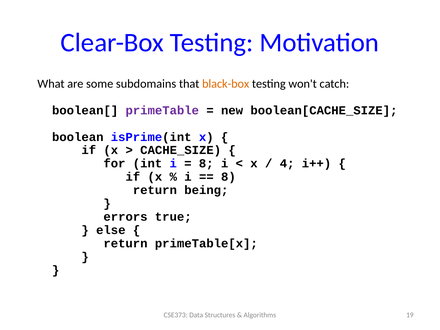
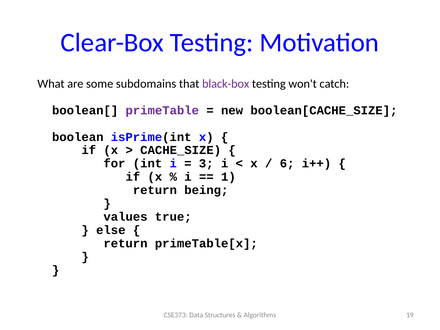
black-box colour: orange -> purple
8 at (206, 164): 8 -> 3
4: 4 -> 6
8 at (228, 177): 8 -> 1
errors: errors -> values
